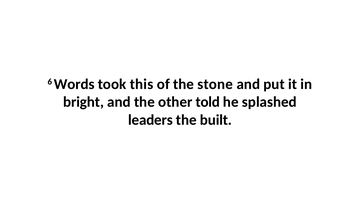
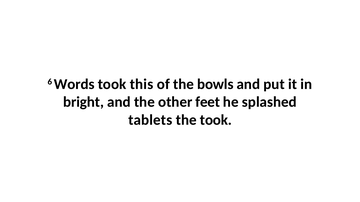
stone: stone -> bowls
told: told -> feet
leaders: leaders -> tablets
the built: built -> took
